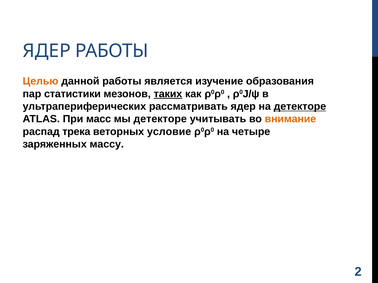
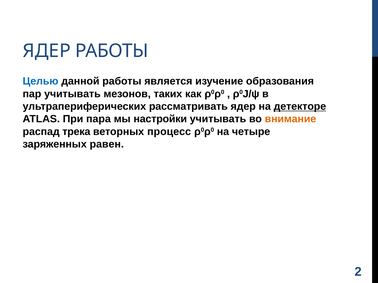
Целью colour: orange -> blue
пар статистики: статистики -> учитывать
таких underline: present -> none
масс: масс -> пара
мы детекторе: детекторе -> настройки
условие: условие -> процесс
массу: массу -> равен
